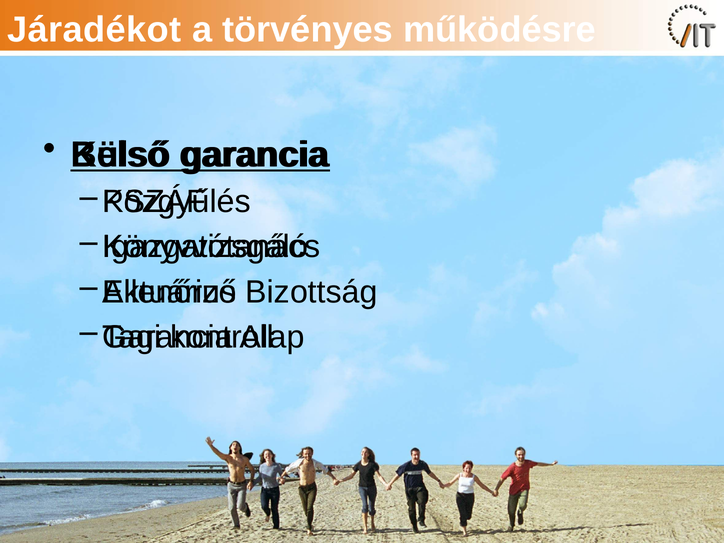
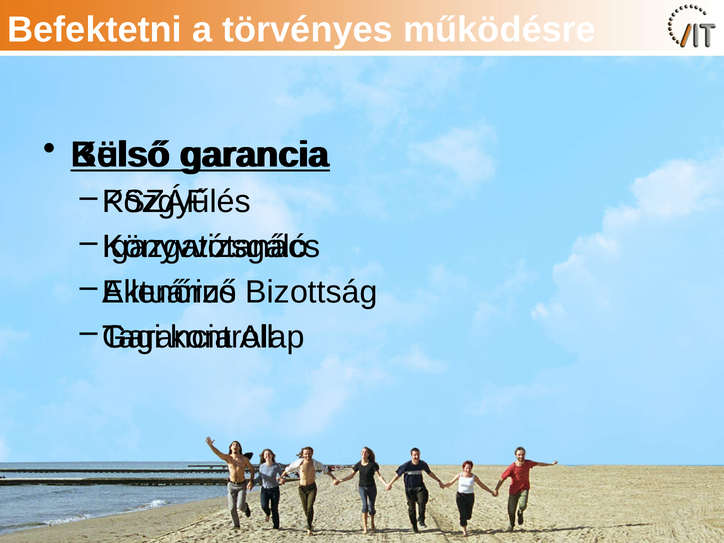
Járadékot: Járadékot -> Befektetni
